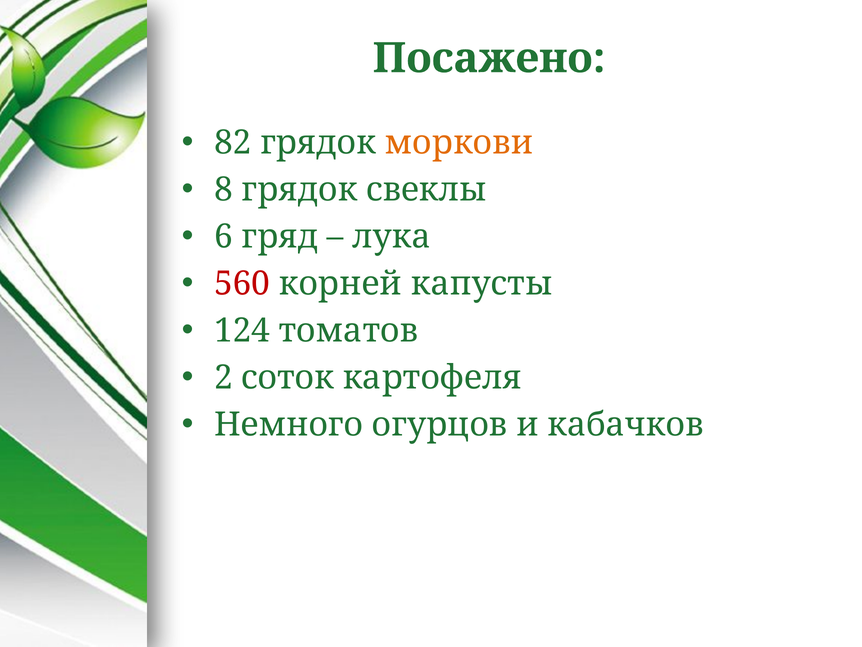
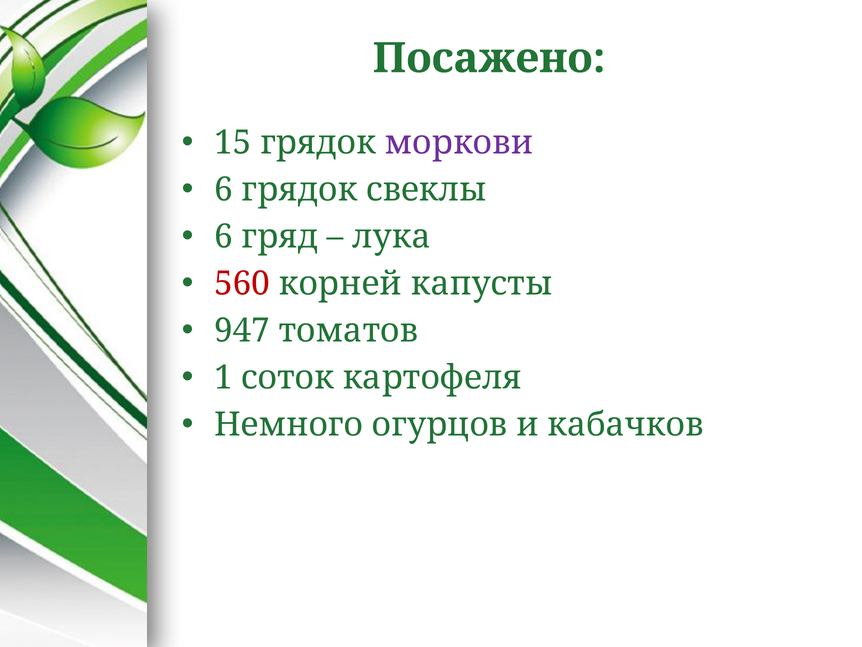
82: 82 -> 15
моркови colour: orange -> purple
8 at (223, 190): 8 -> 6
124: 124 -> 947
2: 2 -> 1
